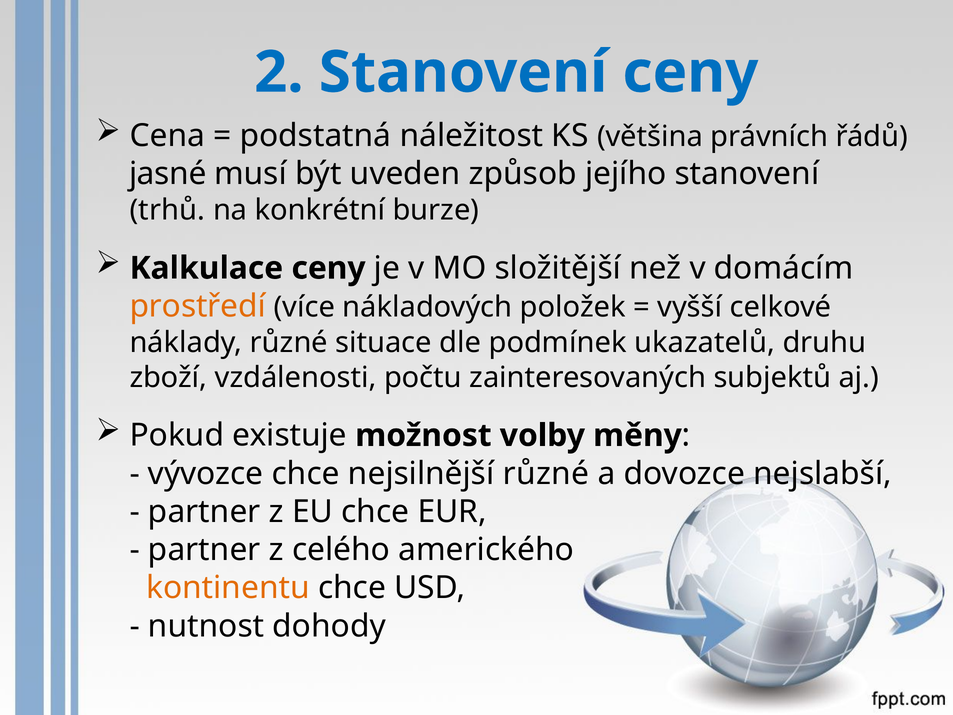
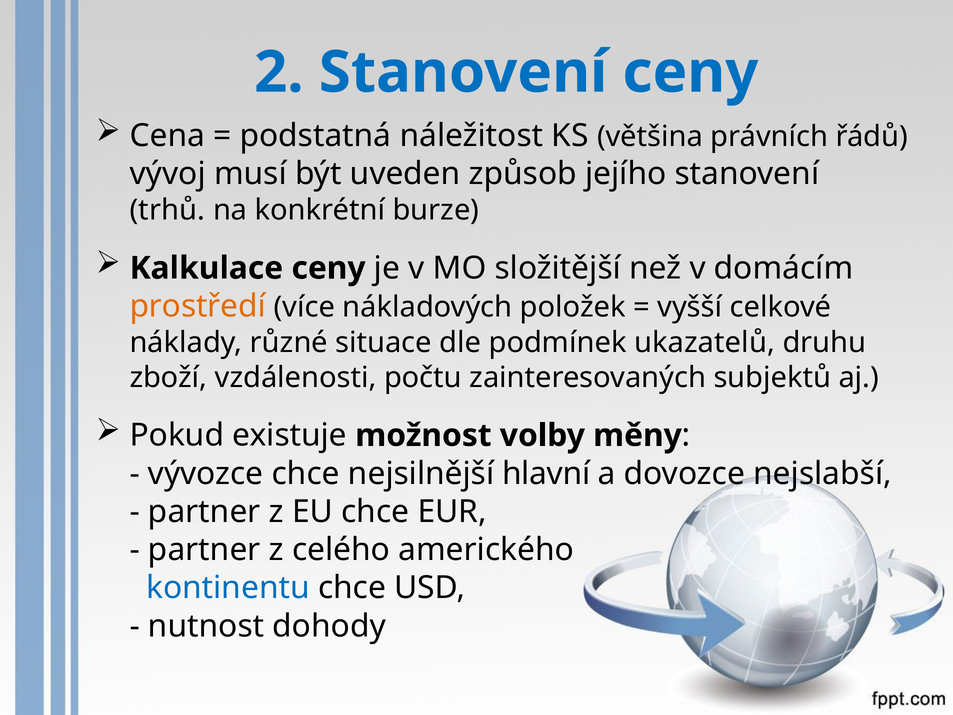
jasné: jasné -> vývoj
nejsilnější různé: různé -> hlavní
kontinentu colour: orange -> blue
